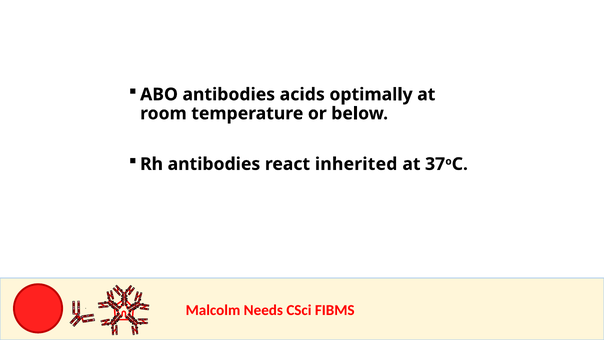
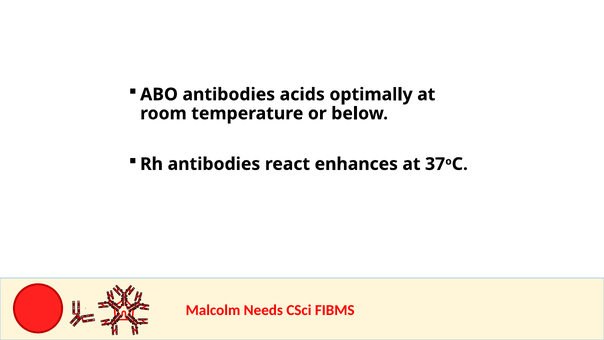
inherited: inherited -> enhances
